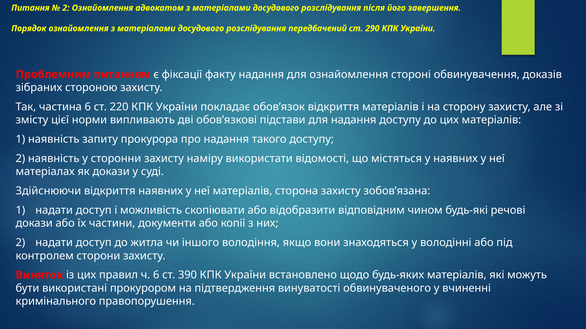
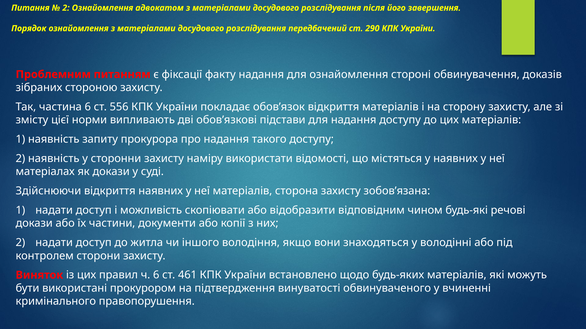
220: 220 -> 556
390: 390 -> 461
